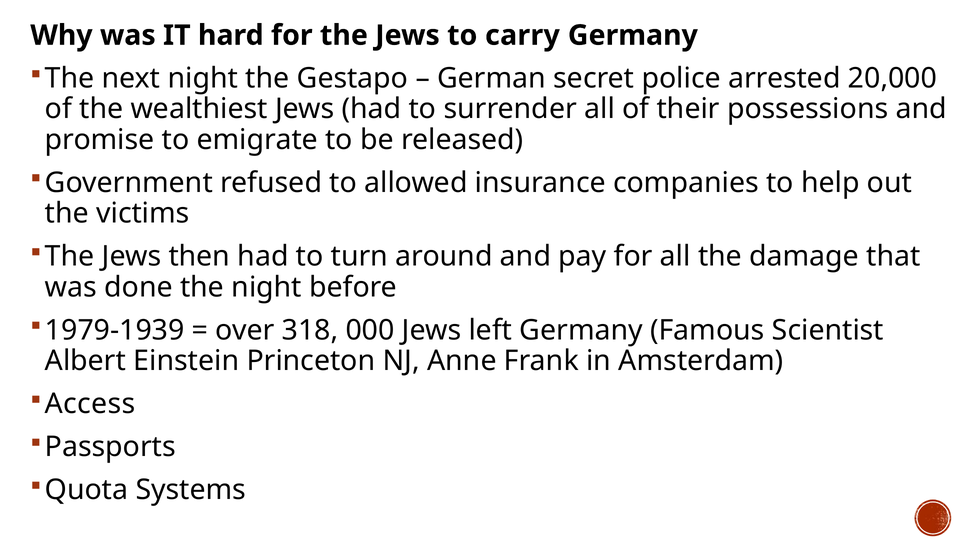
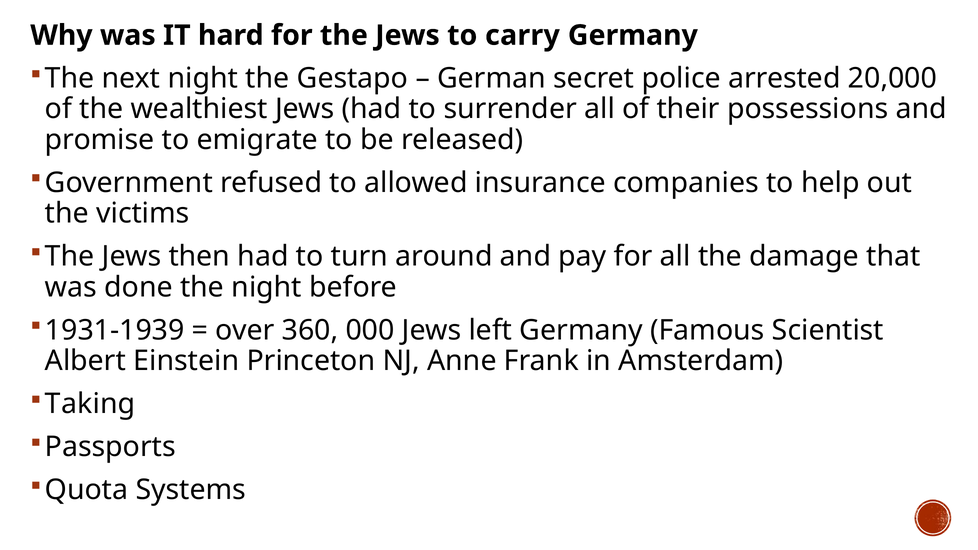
1979-1939: 1979-1939 -> 1931-1939
318: 318 -> 360
Access: Access -> Taking
